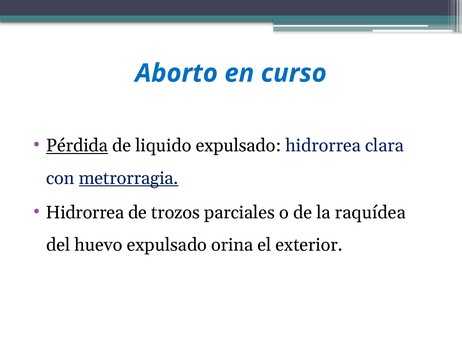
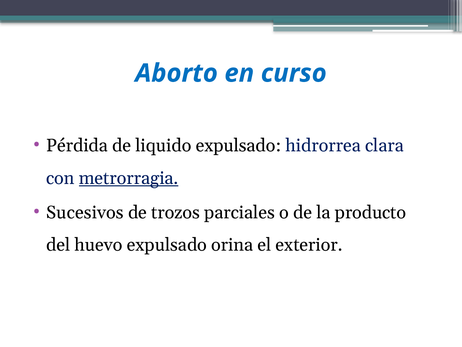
Pérdida underline: present -> none
Hidrorrea at (85, 212): Hidrorrea -> Sucesivos
raquídea: raquídea -> producto
